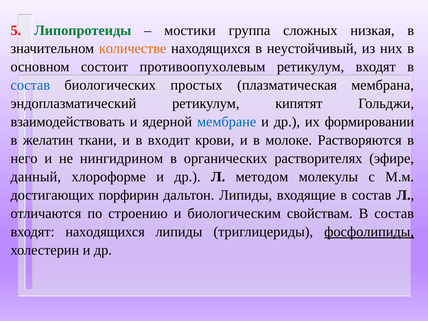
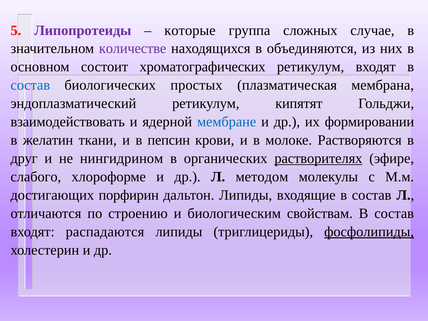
Липопротеиды colour: green -> purple
мостики: мостики -> которые
низкая: низкая -> случае
количестве colour: orange -> purple
неустойчивый: неустойчивый -> объединяются
противоопухолевым: противоопухолевым -> хроматографических
входит: входит -> пепсин
него: него -> друг
растворителях underline: none -> present
данный: данный -> слабого
входят находящихся: находящихся -> распадаются
